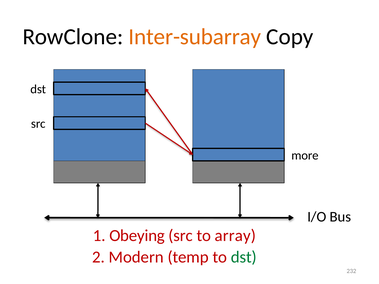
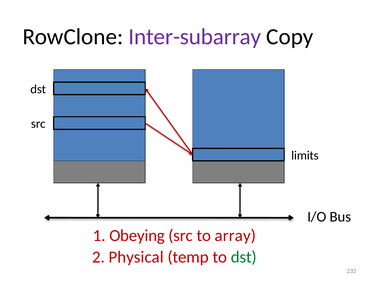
Inter-subarray colour: orange -> purple
more: more -> limits
Modern: Modern -> Physical
